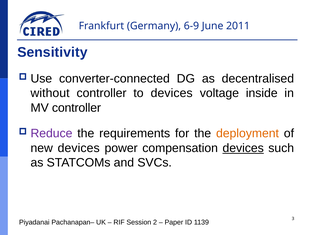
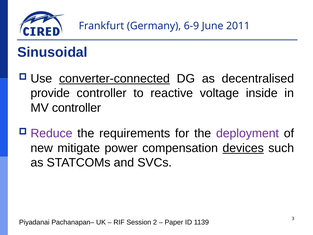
Sensitivity: Sensitivity -> Sinusoidal
converter-connected underline: none -> present
without: without -> provide
to devices: devices -> reactive
deployment colour: orange -> purple
new devices: devices -> mitigate
